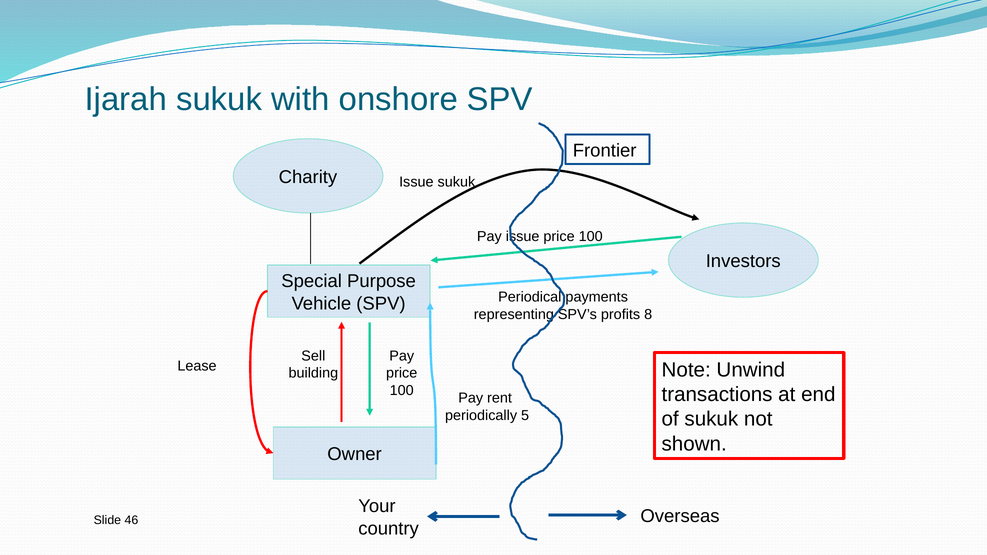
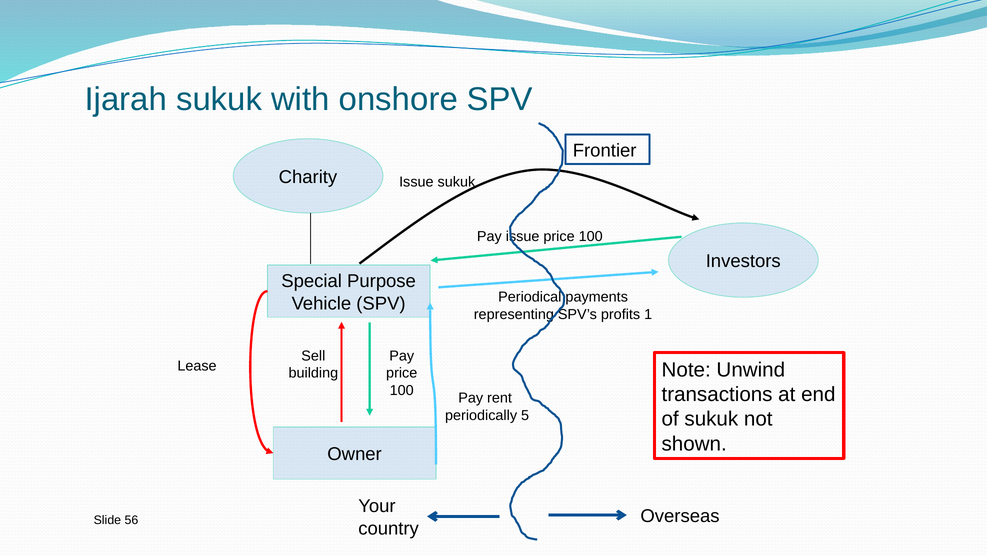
8: 8 -> 1
46: 46 -> 56
